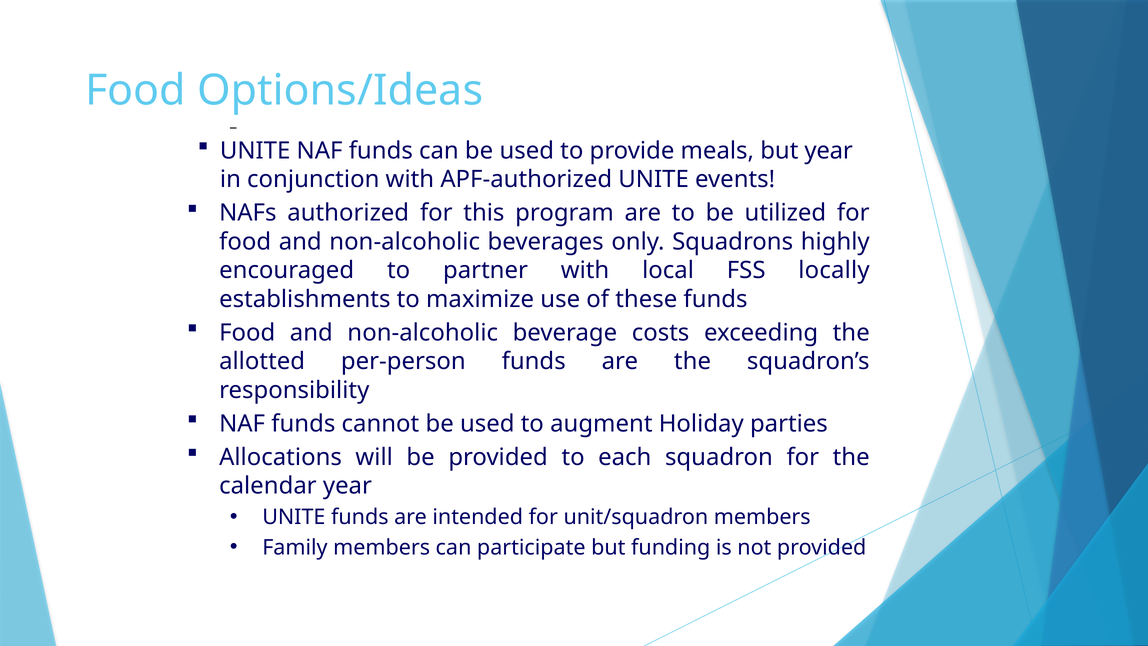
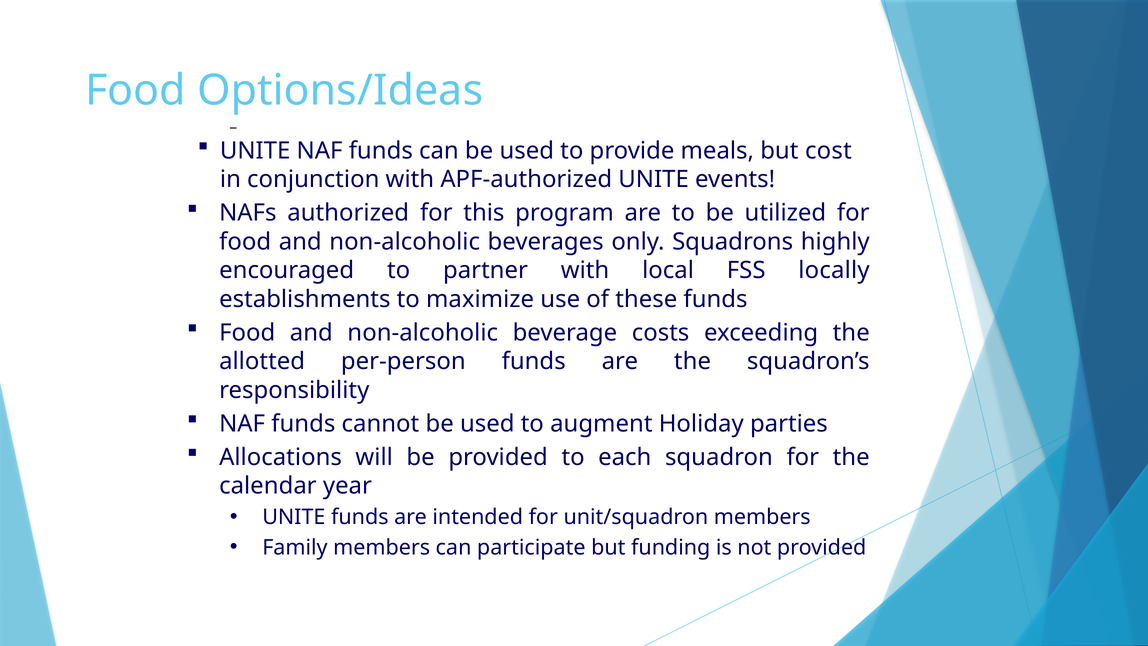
but year: year -> cost
